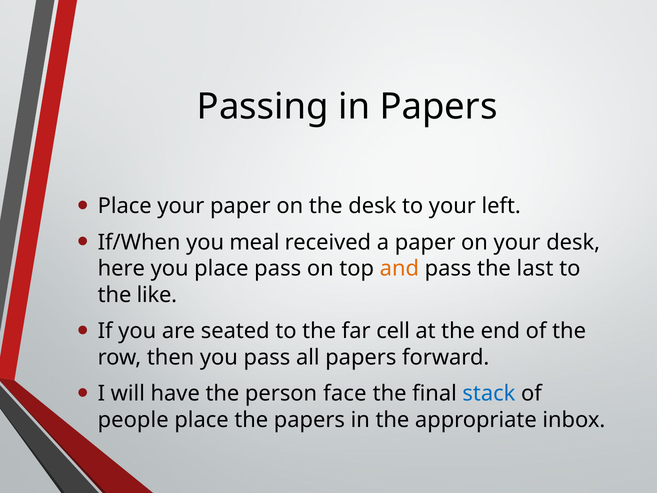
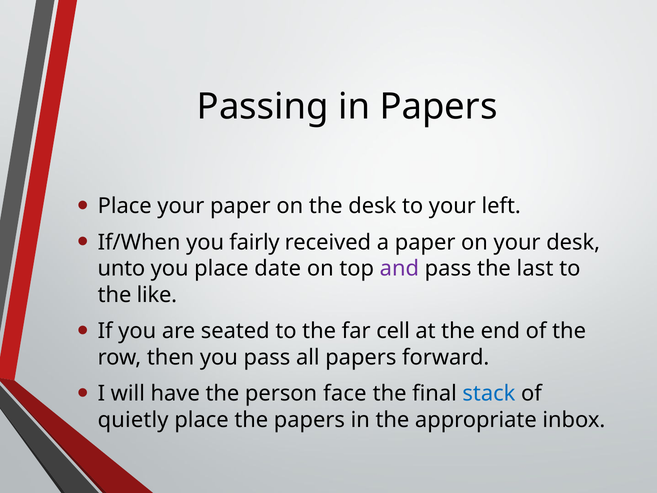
meal: meal -> fairly
here: here -> unto
place pass: pass -> date
and colour: orange -> purple
people: people -> quietly
